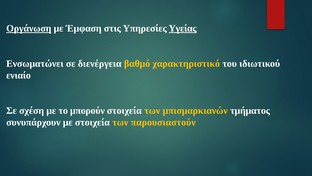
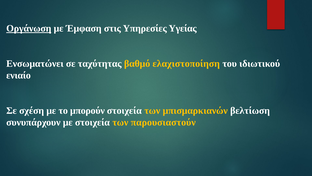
Υγείας underline: present -> none
διενέργεια: διενέργεια -> ταχύτητας
χαρακτηριστικό: χαρακτηριστικό -> ελαχιστοποίηση
τμήματος: τμήματος -> βελτίωση
